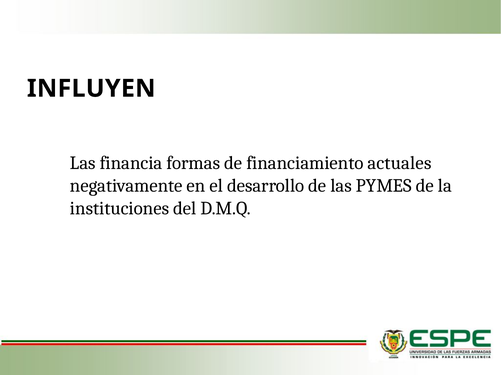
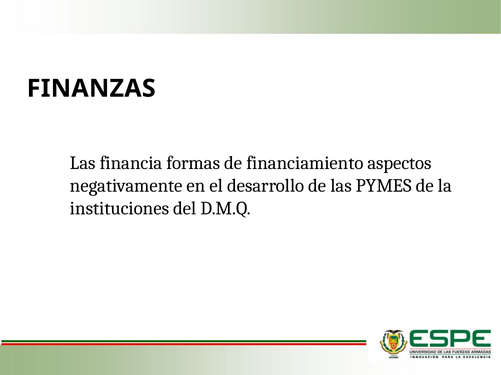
INFLUYEN: INFLUYEN -> FINANZAS
actuales: actuales -> aspectos
